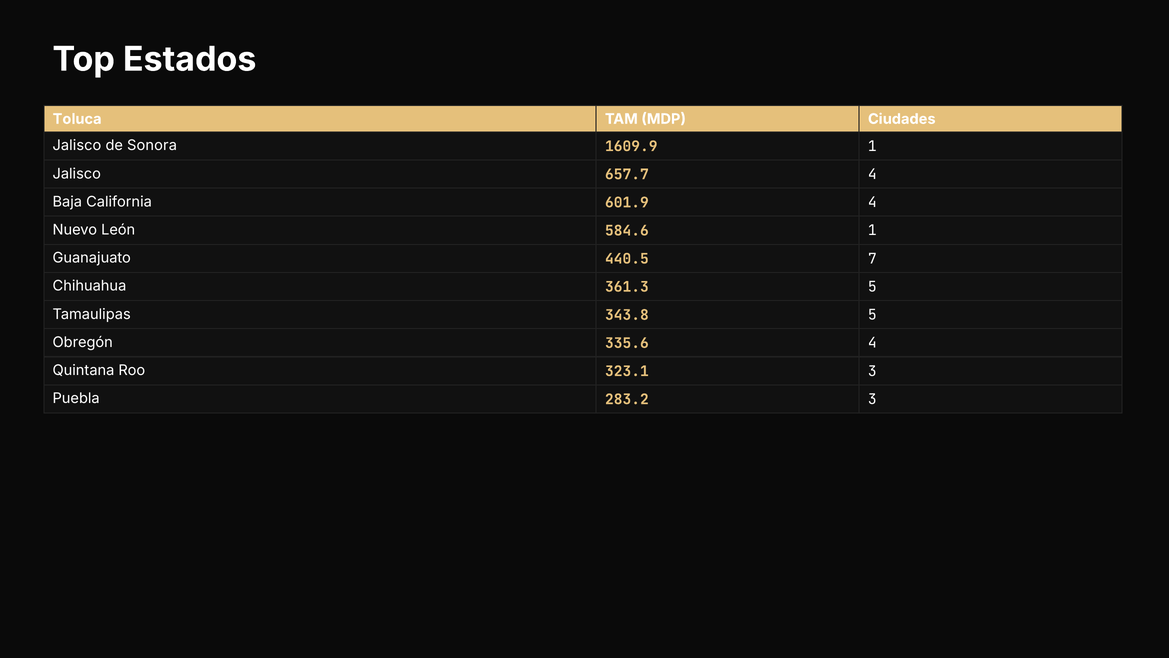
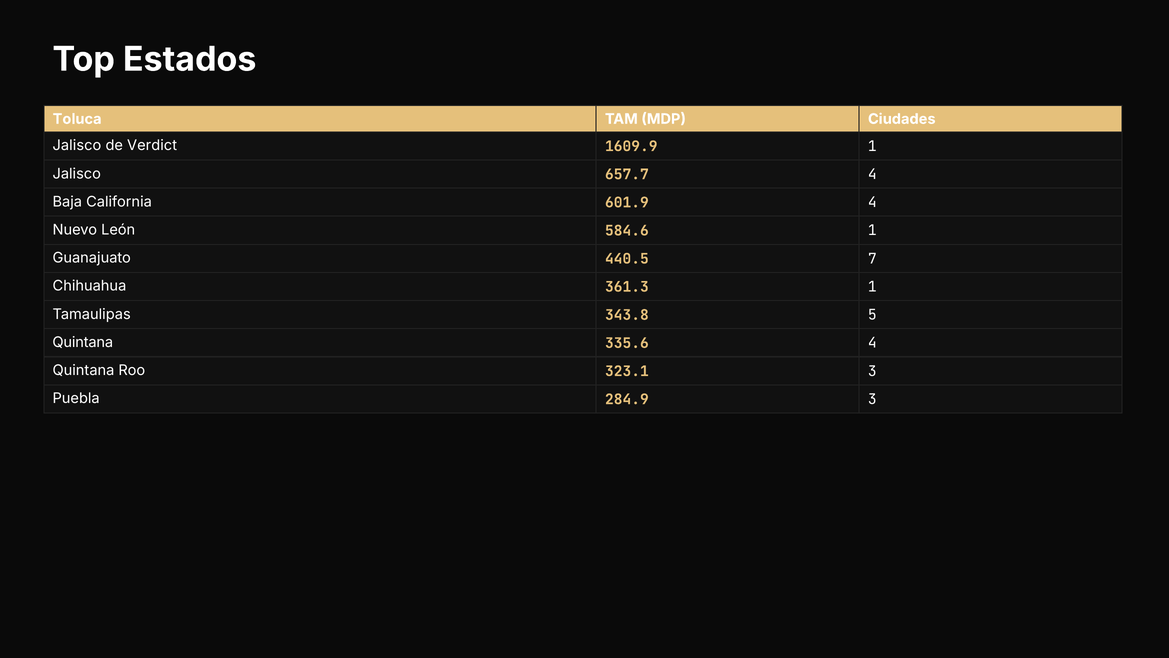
Sonora: Sonora -> Verdict
361.3 5: 5 -> 1
Obregón at (83, 342): Obregón -> Quintana
283.2: 283.2 -> 284.9
